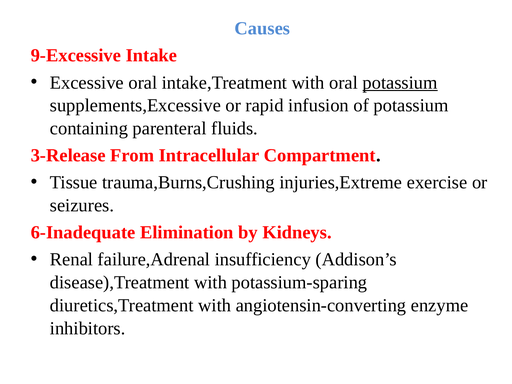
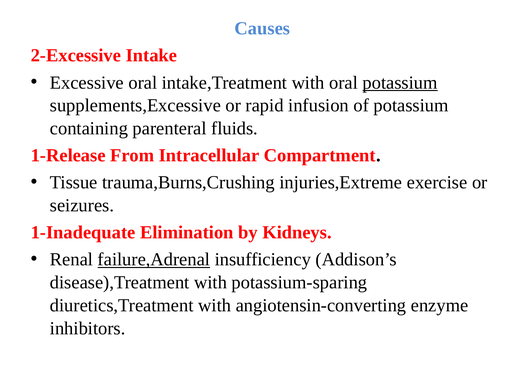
9-Excessive: 9-Excessive -> 2-Excessive
3-Release: 3-Release -> 1-Release
6-Inadequate: 6-Inadequate -> 1-Inadequate
failure,Adrenal underline: none -> present
